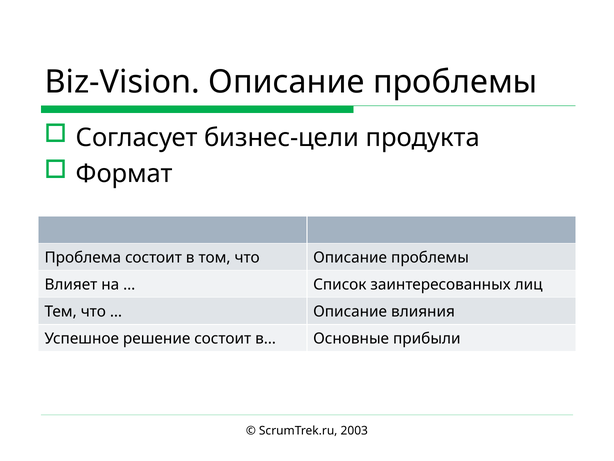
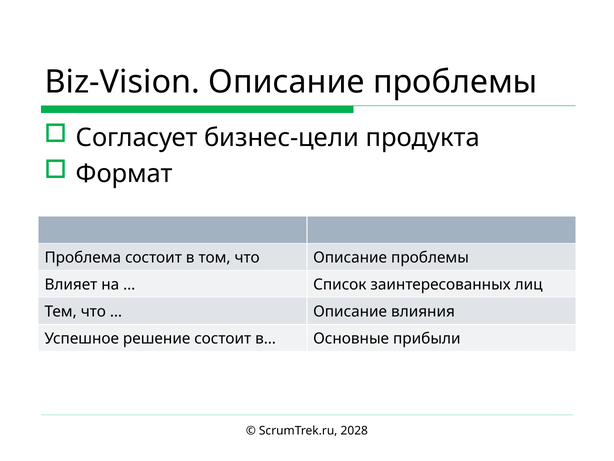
2003: 2003 -> 2028
